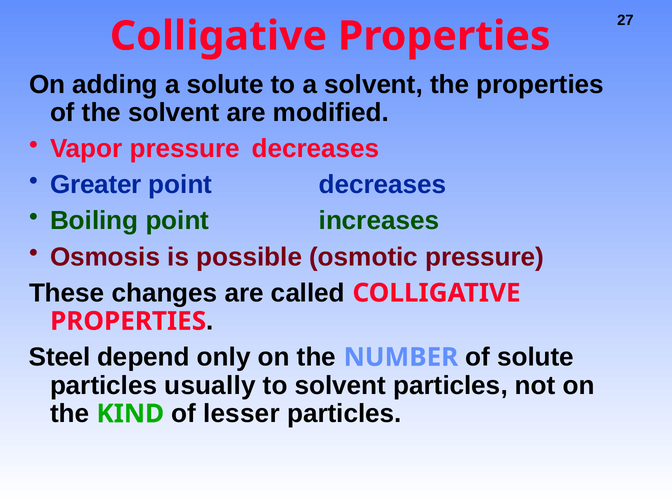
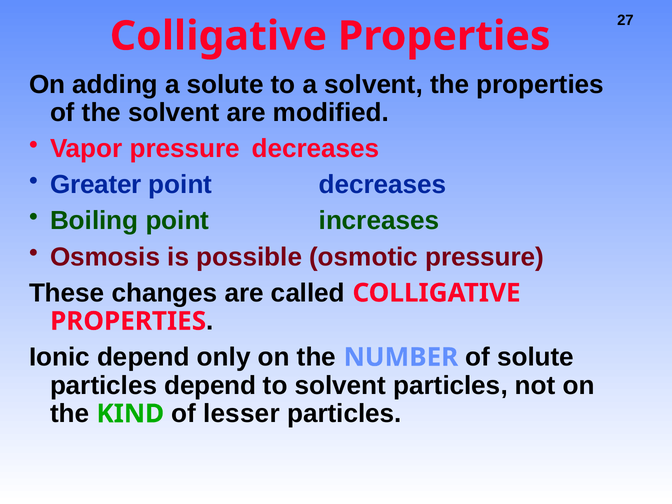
Steel: Steel -> Ionic
particles usually: usually -> depend
